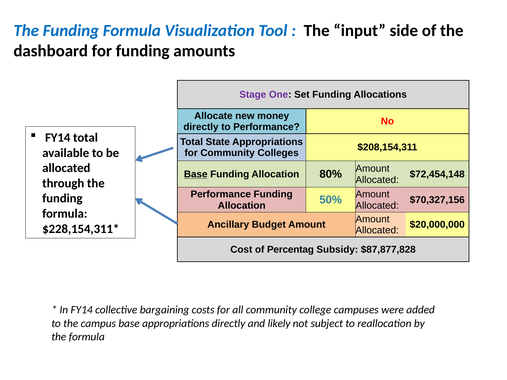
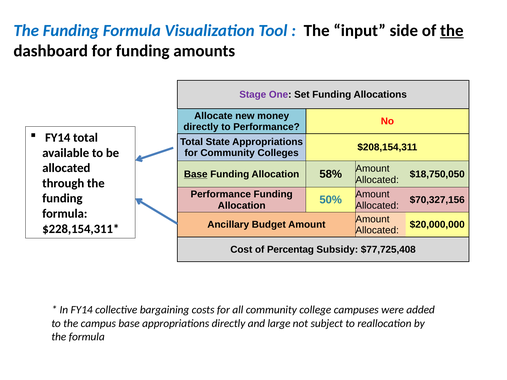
the at (452, 31) underline: none -> present
80%: 80% -> 58%
$72,454,148: $72,454,148 -> $18,750,050
$87,877,828: $87,877,828 -> $77,725,408
likely: likely -> large
